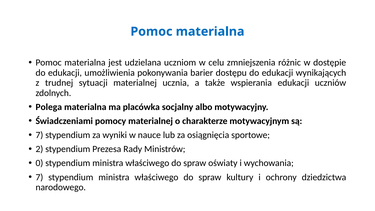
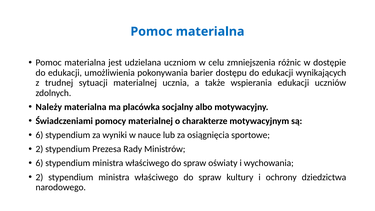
Polega: Polega -> Należy
7 at (39, 135): 7 -> 6
0 at (39, 163): 0 -> 6
7 at (39, 177): 7 -> 2
